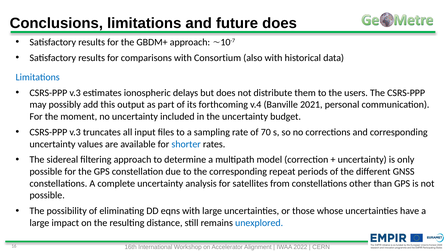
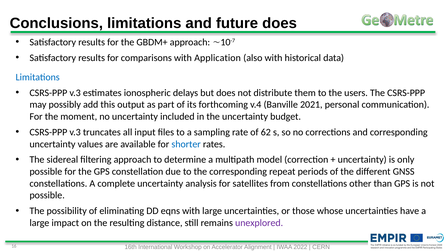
Consortium: Consortium -> Application
70: 70 -> 62
unexplored colour: blue -> purple
